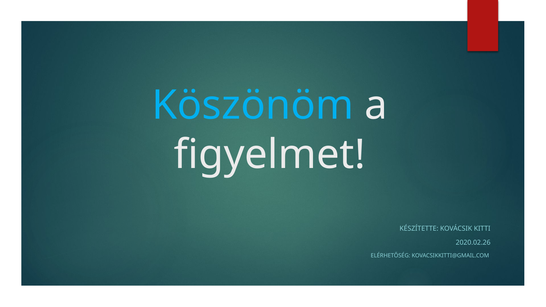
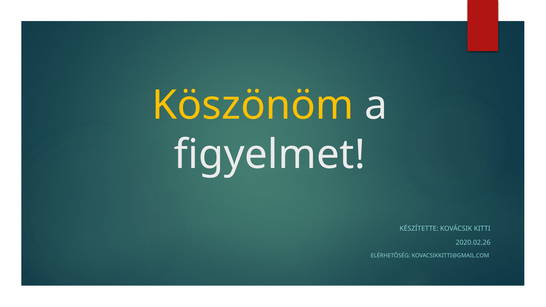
Köszönöm colour: light blue -> yellow
